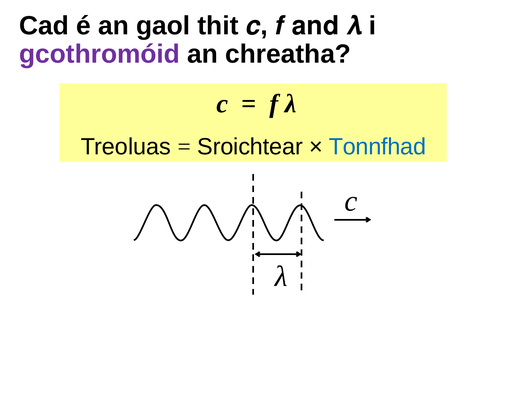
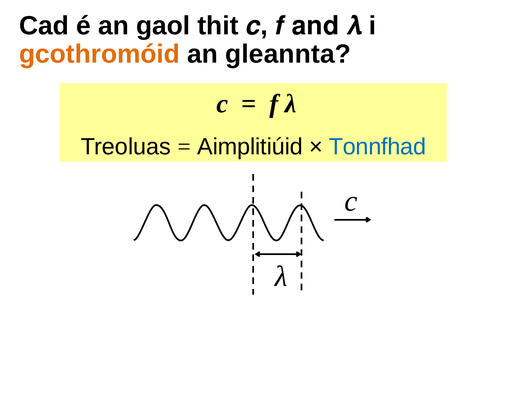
gcothromóid colour: purple -> orange
chreatha: chreatha -> gleannta
Sroichtear: Sroichtear -> Aimplitiúid
